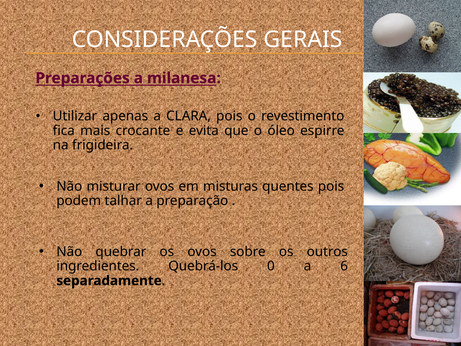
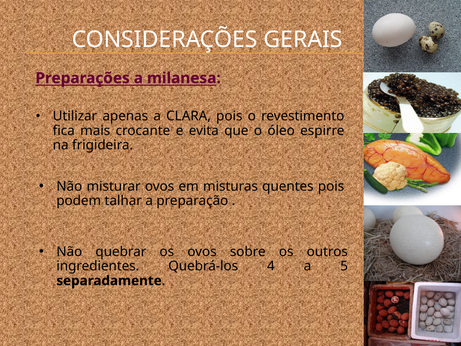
0: 0 -> 4
6: 6 -> 5
